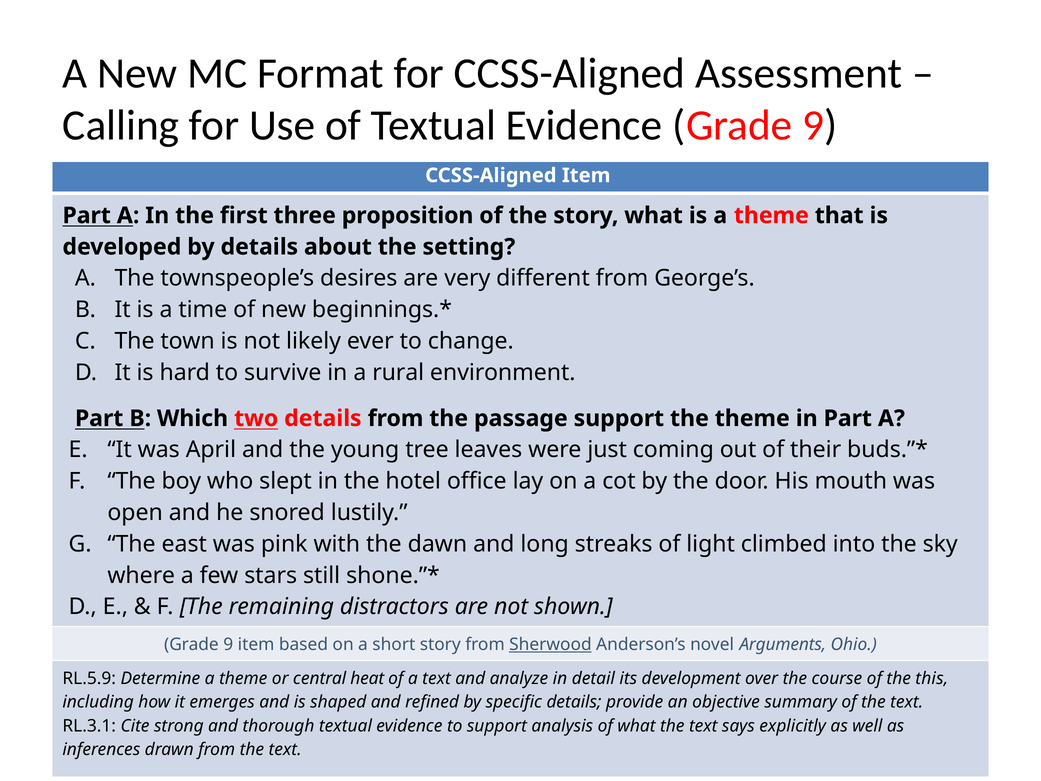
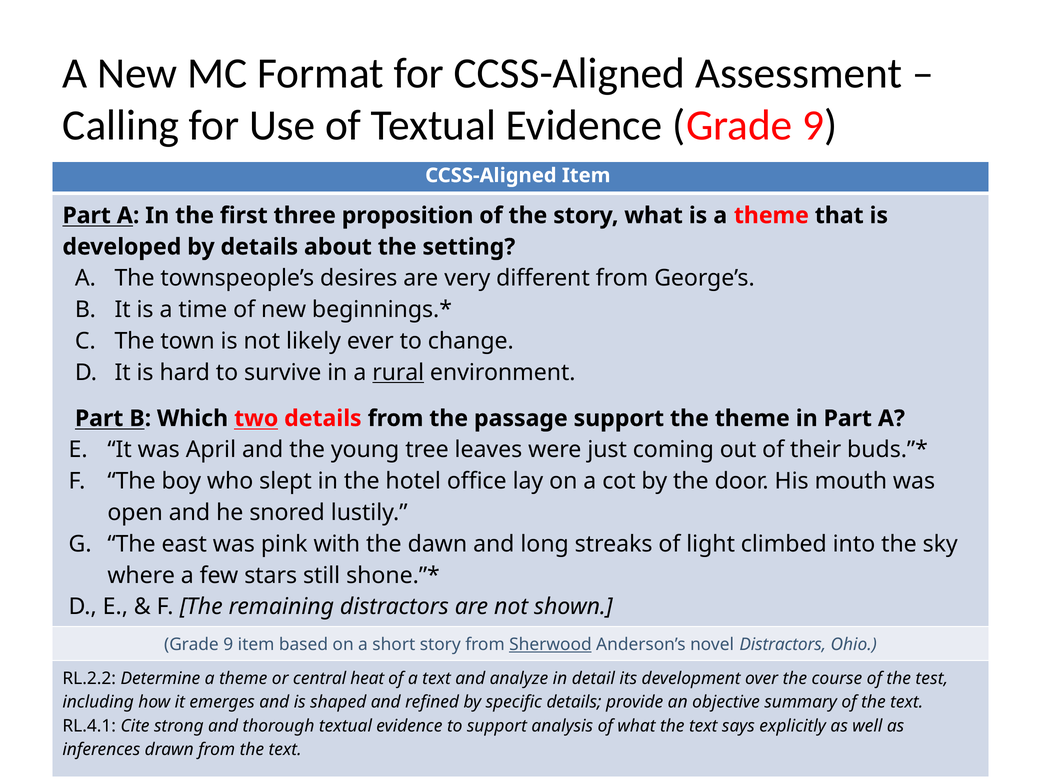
rural underline: none -> present
novel Arguments: Arguments -> Distractors
RL.5.9: RL.5.9 -> RL.2.2
this: this -> test
RL.3.1: RL.3.1 -> RL.4.1
